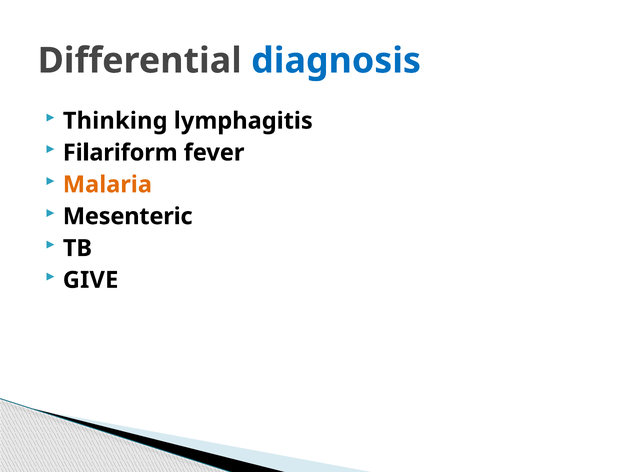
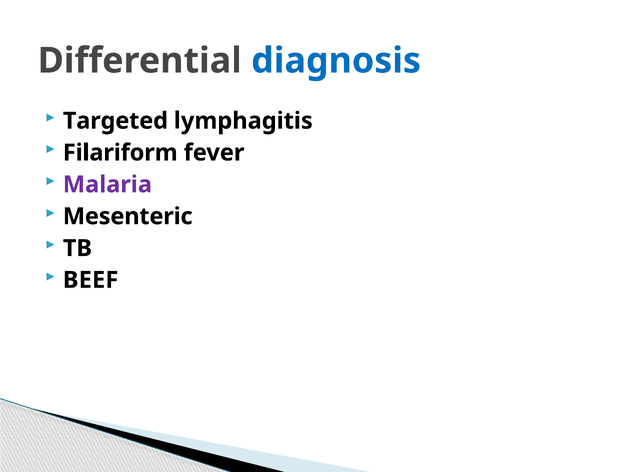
Thinking: Thinking -> Targeted
Malaria colour: orange -> purple
GIVE: GIVE -> BEEF
